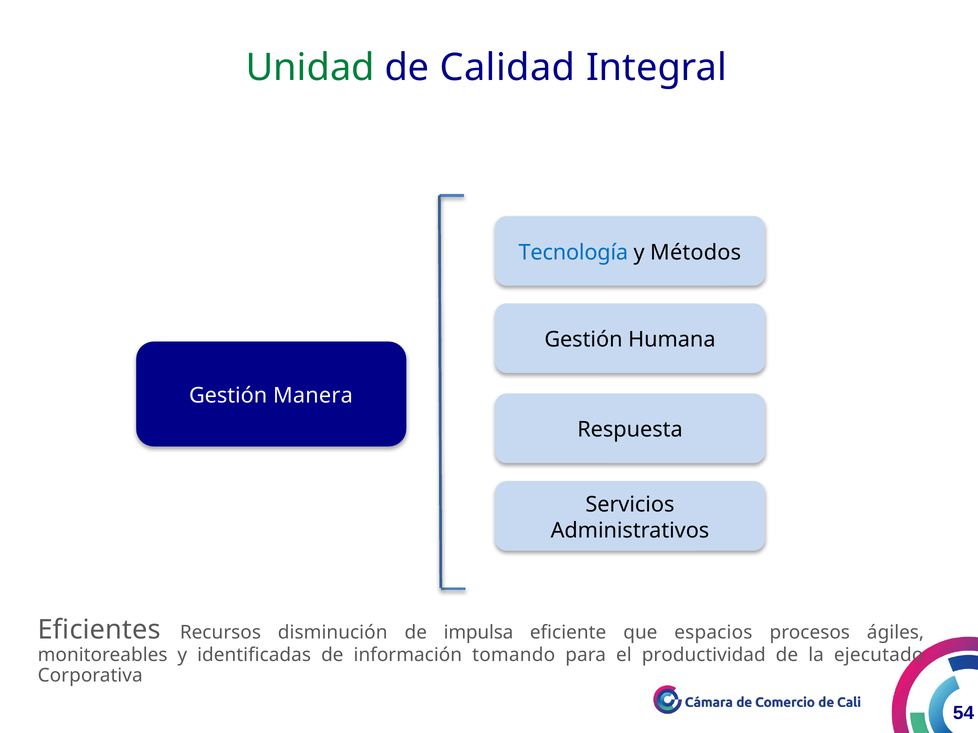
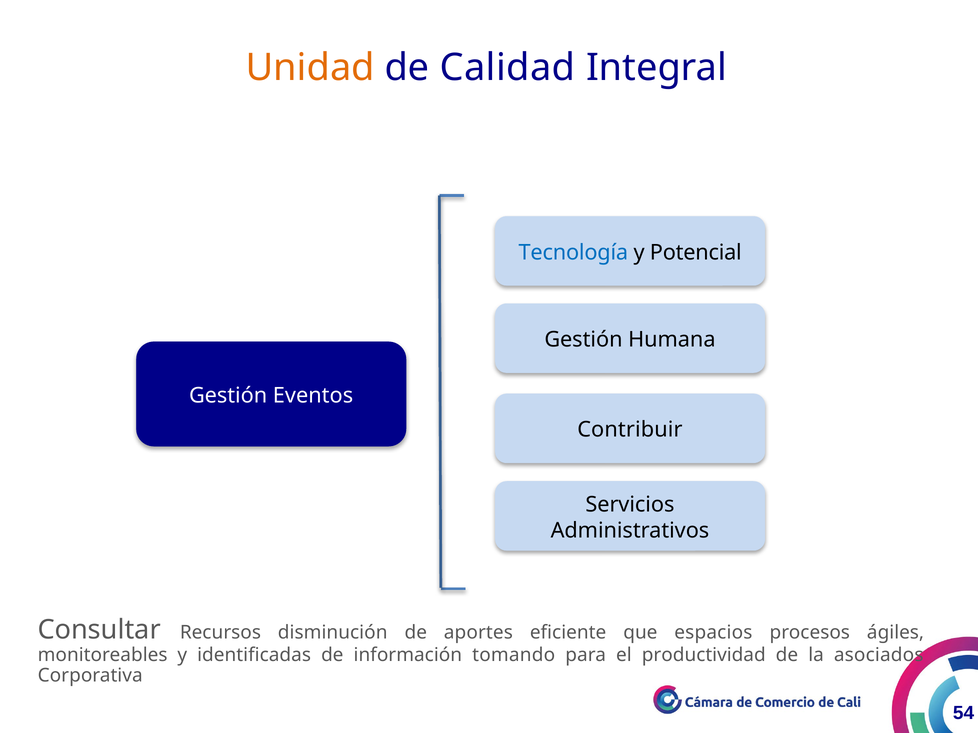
Unidad colour: green -> orange
Métodos: Métodos -> Potencial
Manera: Manera -> Eventos
Respuesta: Respuesta -> Contribuir
Eficientes: Eficientes -> Consultar
impulsa: impulsa -> aportes
ejecutado: ejecutado -> asociados
